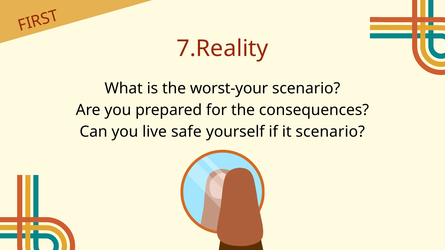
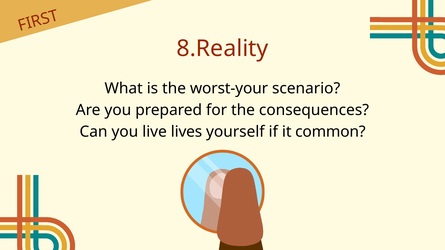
7.Reality: 7.Reality -> 8.Reality
safe: safe -> lives
it scenario: scenario -> common
